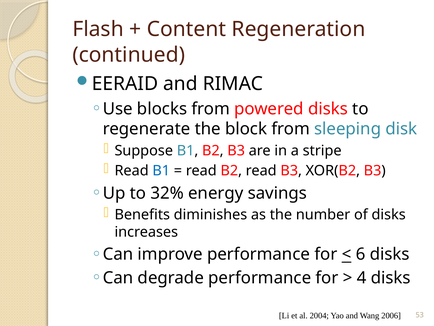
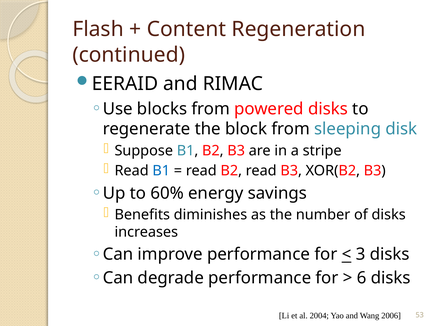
32%: 32% -> 60%
6: 6 -> 3
4: 4 -> 6
